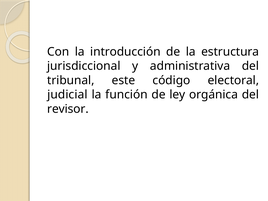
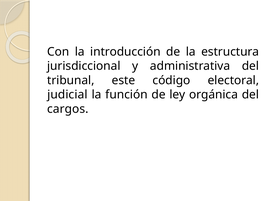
revisor: revisor -> cargos
